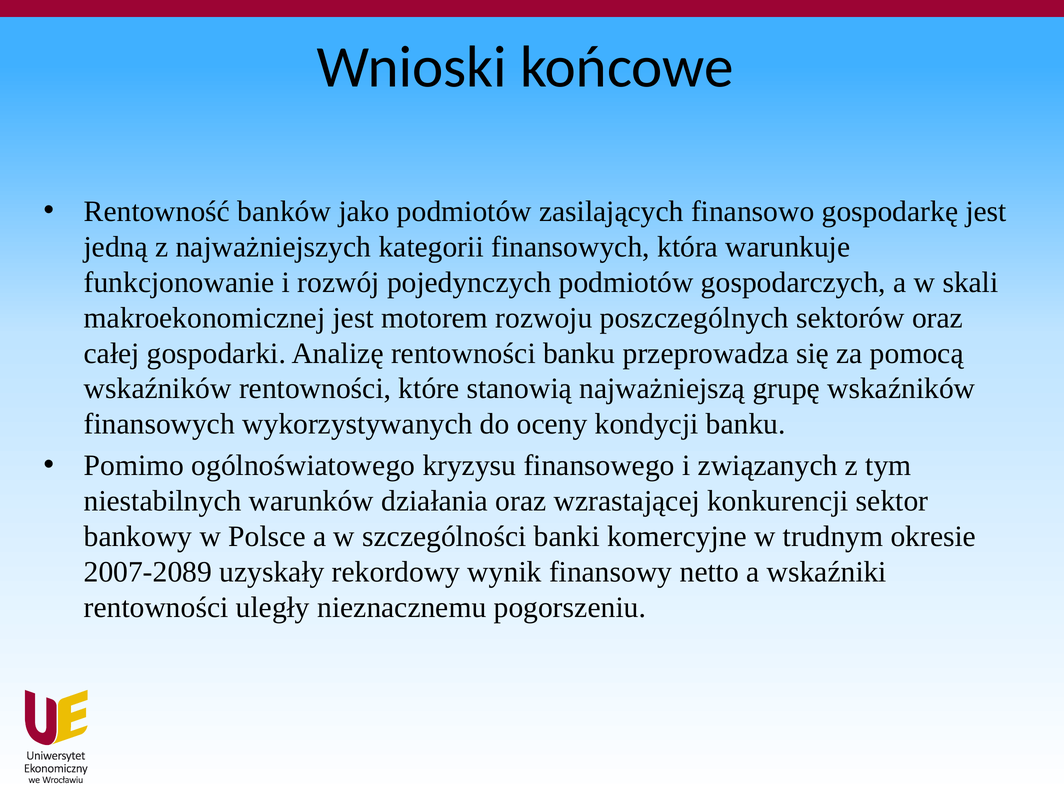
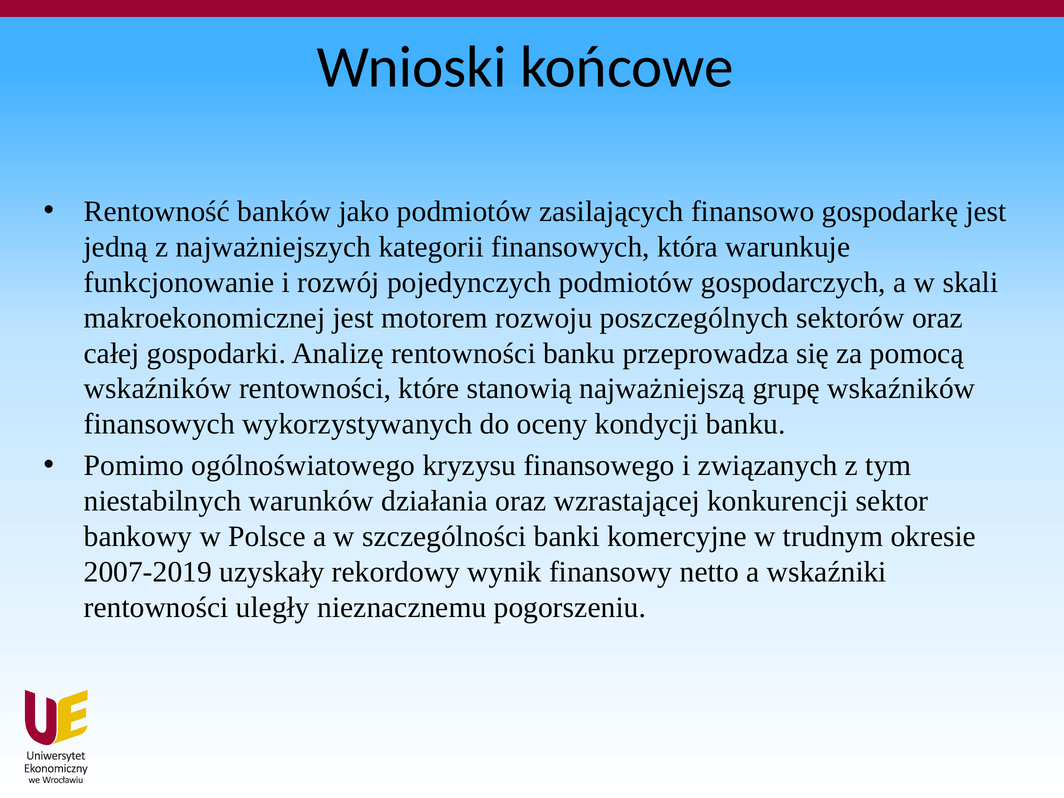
2007-2089: 2007-2089 -> 2007-2019
